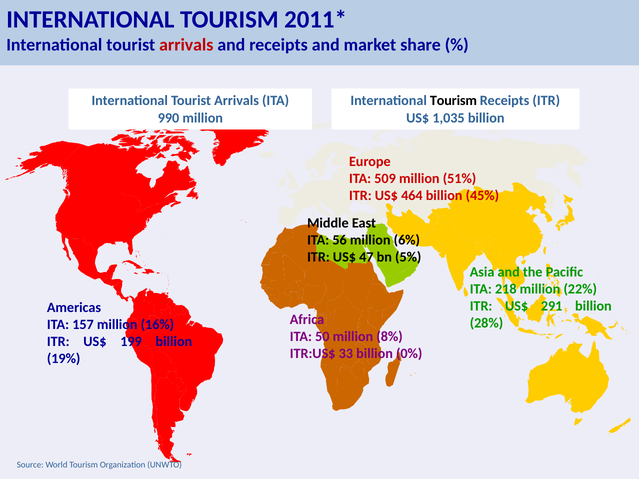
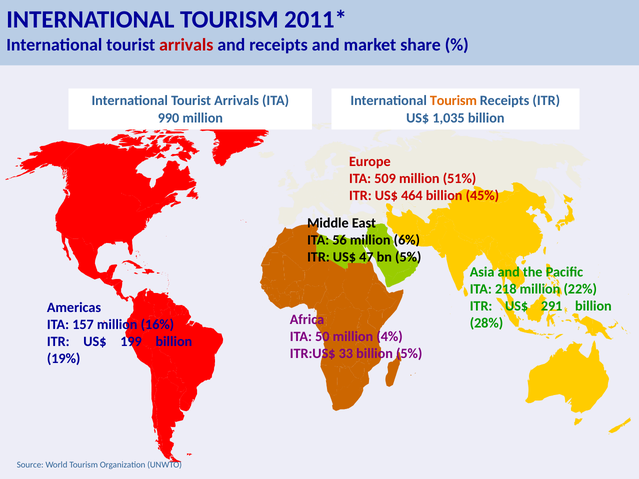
Tourism at (453, 101) colour: black -> orange
8%: 8% -> 4%
billion 0%: 0% -> 5%
